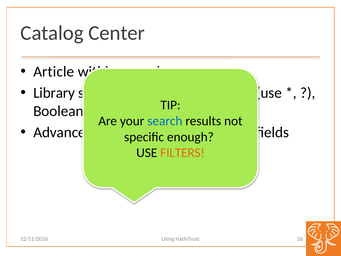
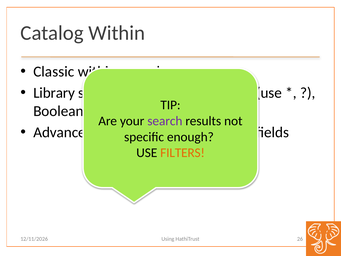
Catalog Center: Center -> Within
Article: Article -> Classic
search at (165, 121) colour: blue -> purple
